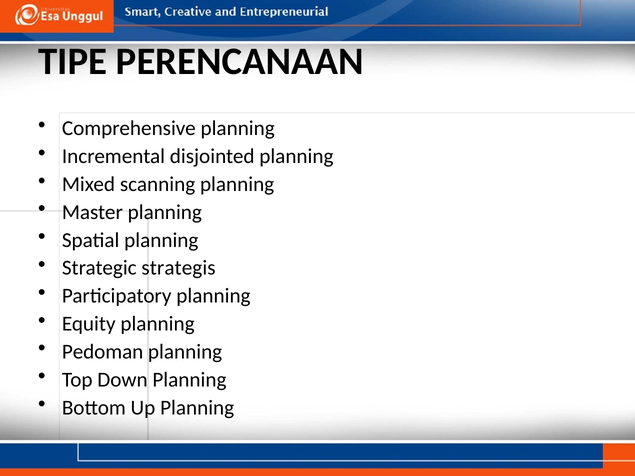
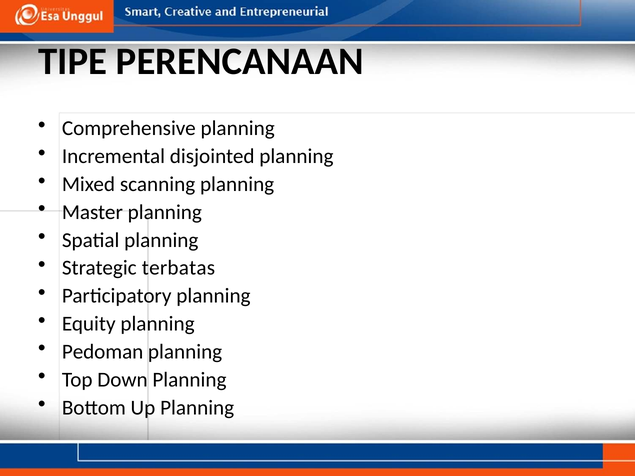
strategis: strategis -> terbatas
